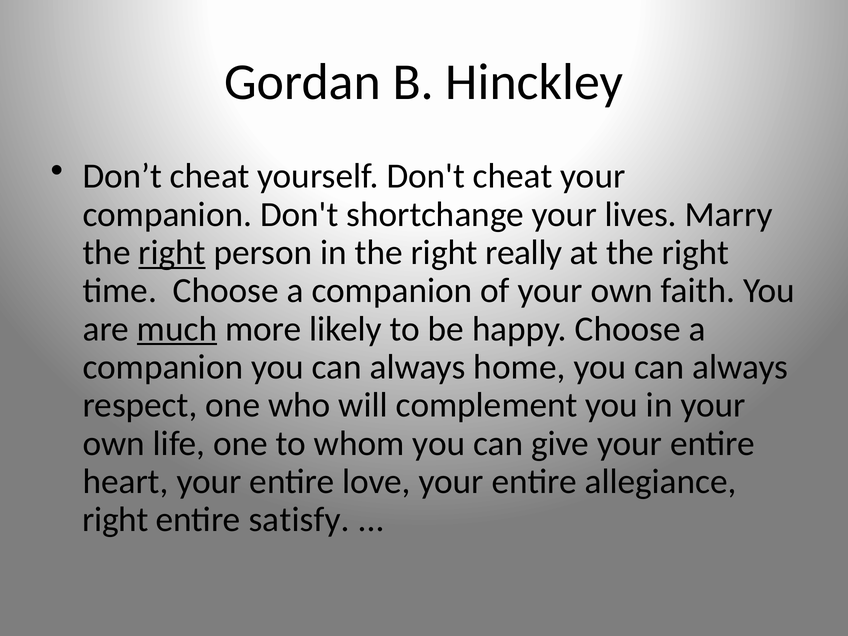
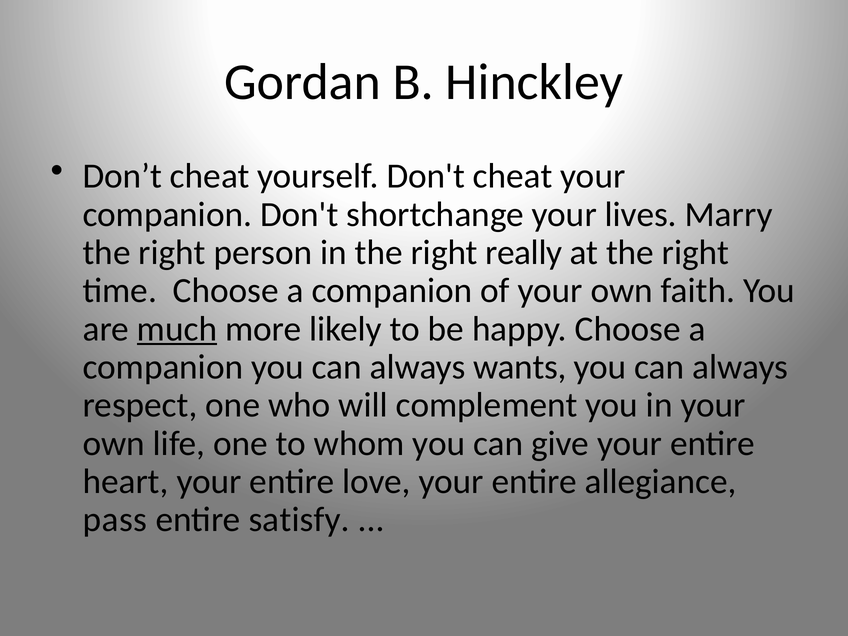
right at (172, 253) underline: present -> none
home: home -> wants
right at (115, 520): right -> pass
